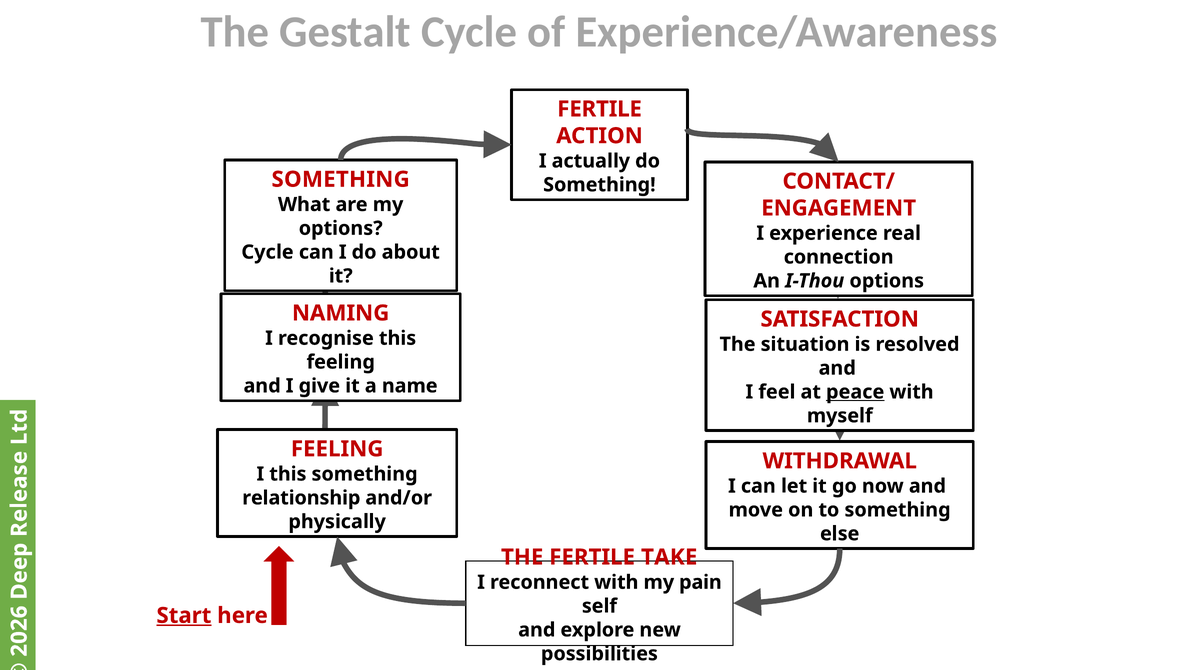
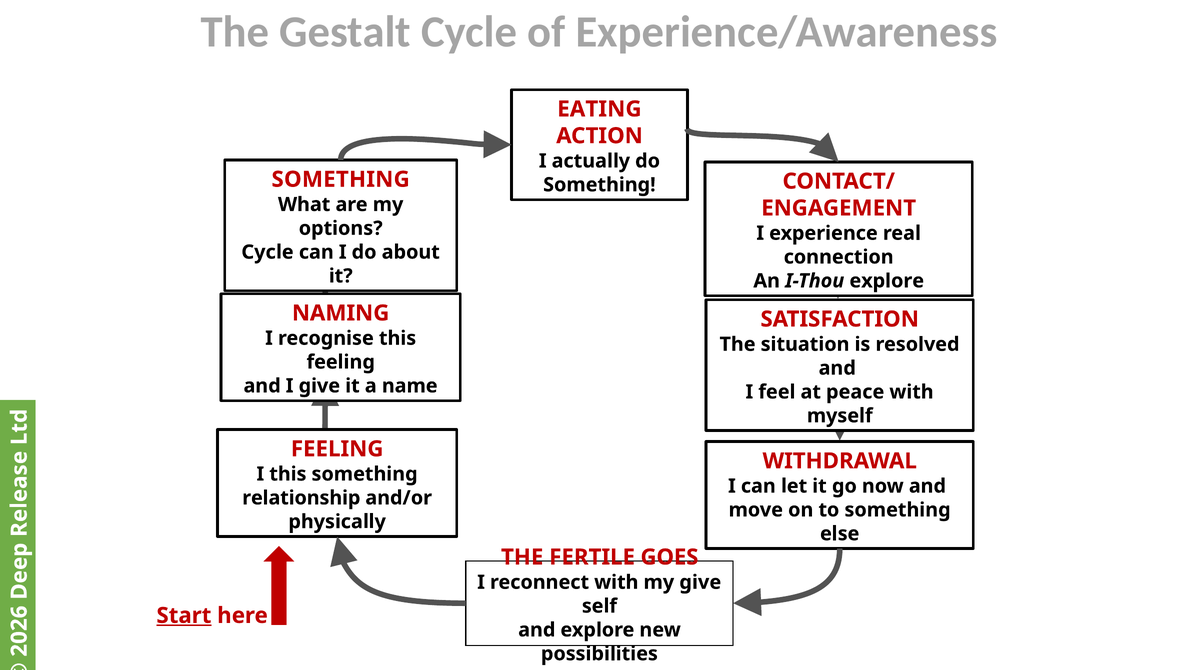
FERTILE at (600, 109): FERTILE -> EATING
I-Thou options: options -> explore
peace underline: present -> none
TAKE: TAKE -> GOES
my pain: pain -> give
